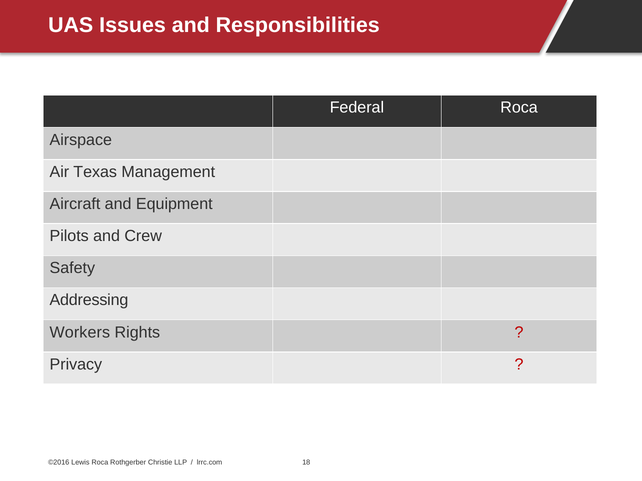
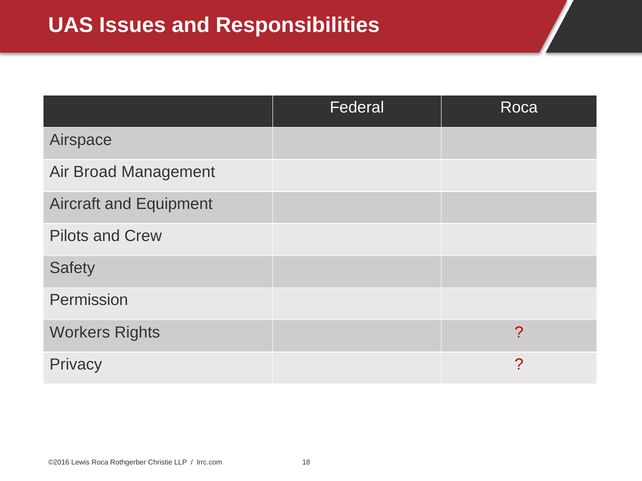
Texas: Texas -> Broad
Addressing: Addressing -> Permission
